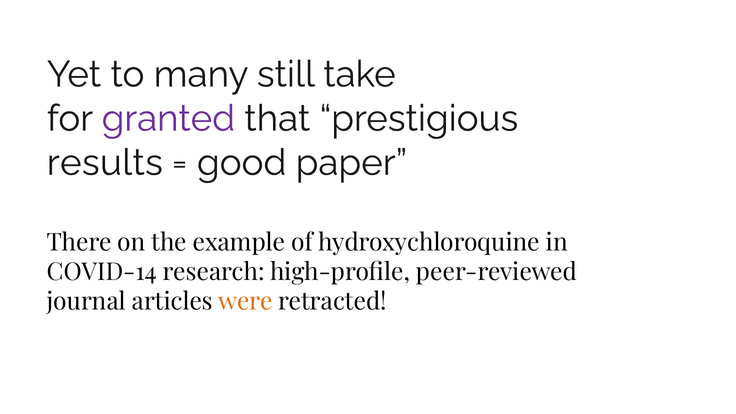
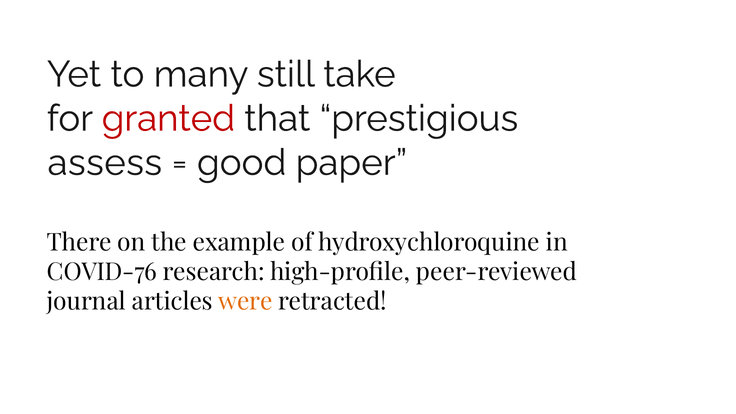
granted colour: purple -> red
results: results -> assess
COVID-14: COVID-14 -> COVID-76
